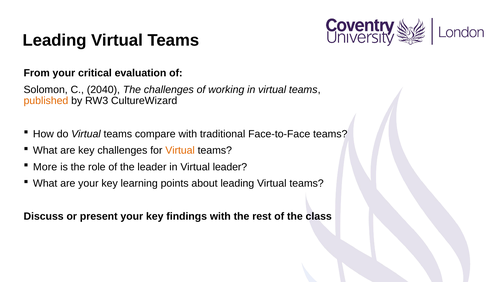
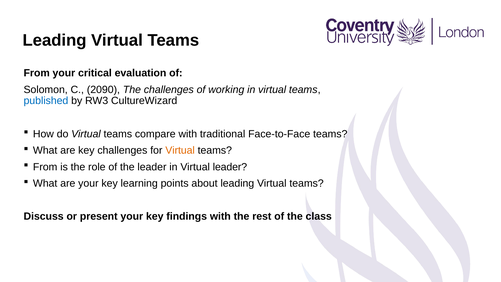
2040: 2040 -> 2090
published colour: orange -> blue
More at (45, 167): More -> From
